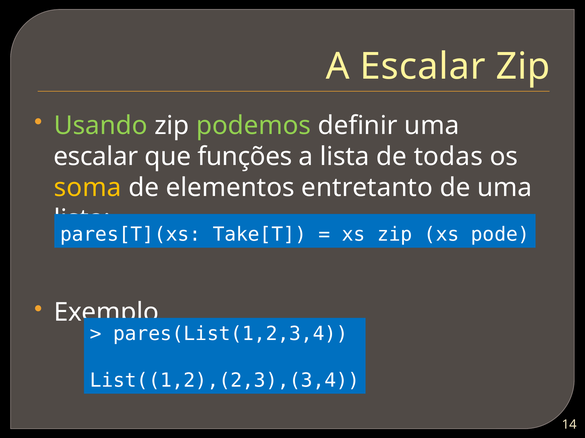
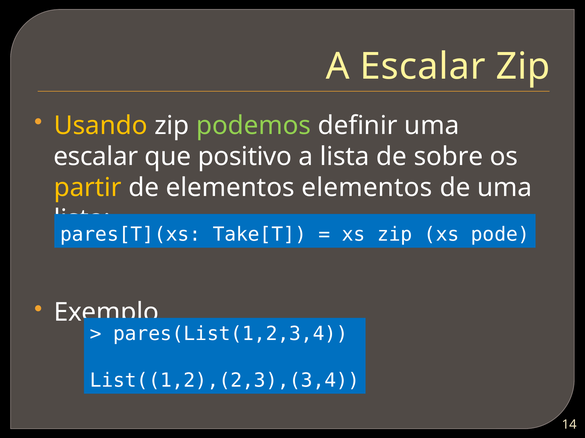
Usando colour: light green -> yellow
funções: funções -> positivo
todas: todas -> sobre
soma: soma -> partir
elementos entretanto: entretanto -> elementos
